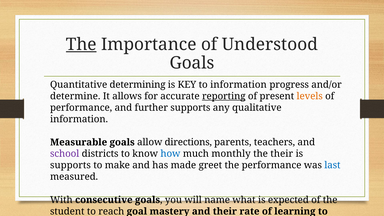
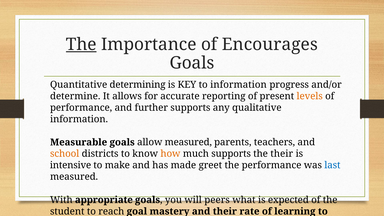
Understood: Understood -> Encourages
reporting underline: present -> none
allow directions: directions -> measured
school colour: purple -> orange
how colour: blue -> orange
much monthly: monthly -> supports
supports at (70, 165): supports -> intensive
consecutive: consecutive -> appropriate
name: name -> peers
